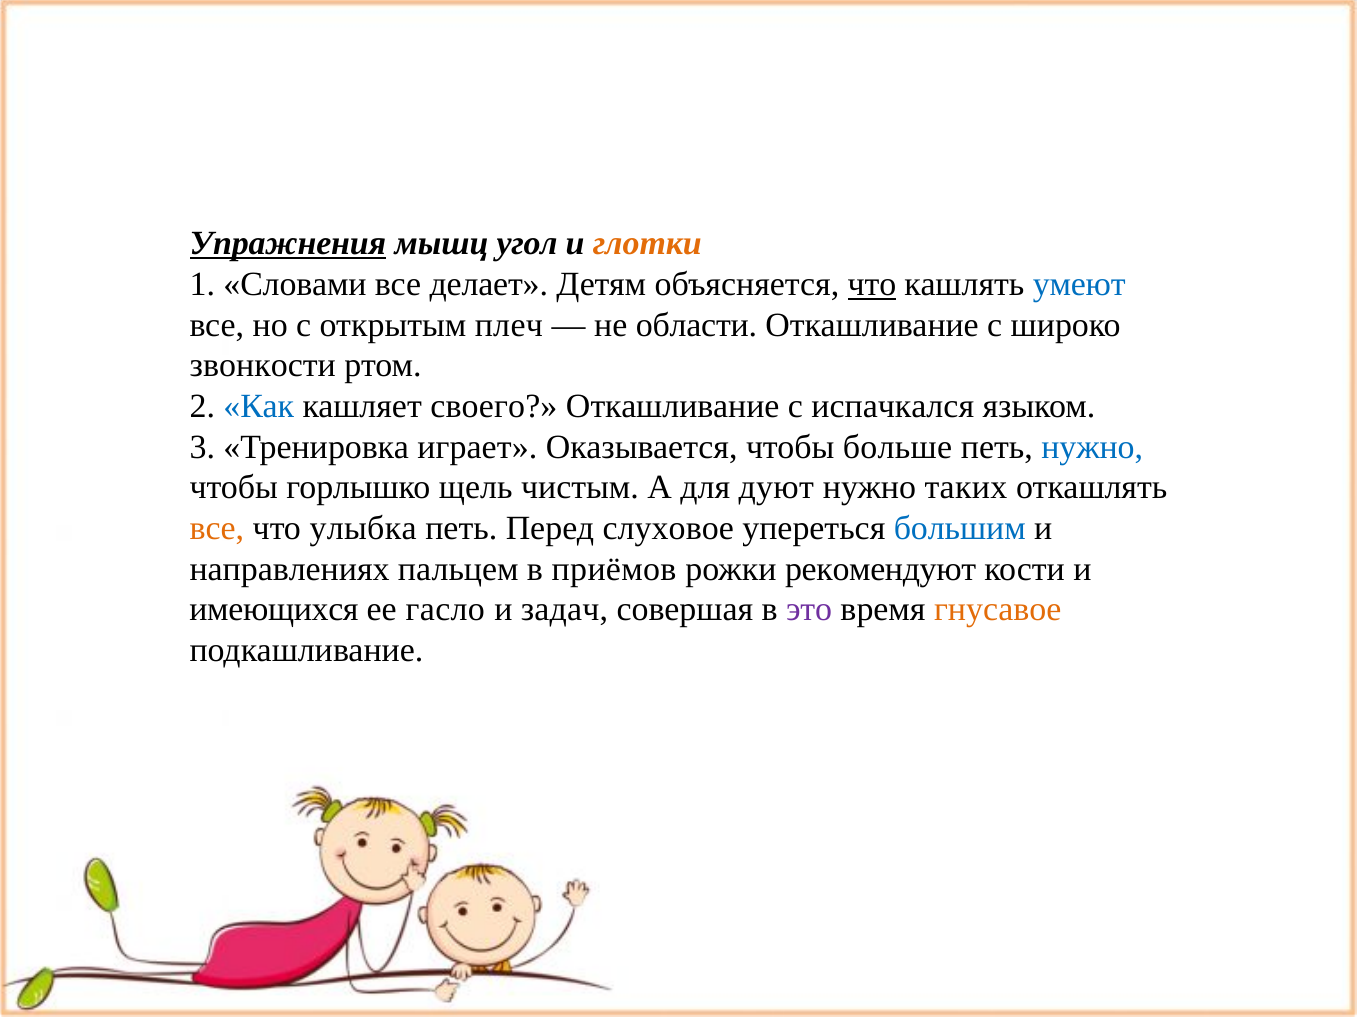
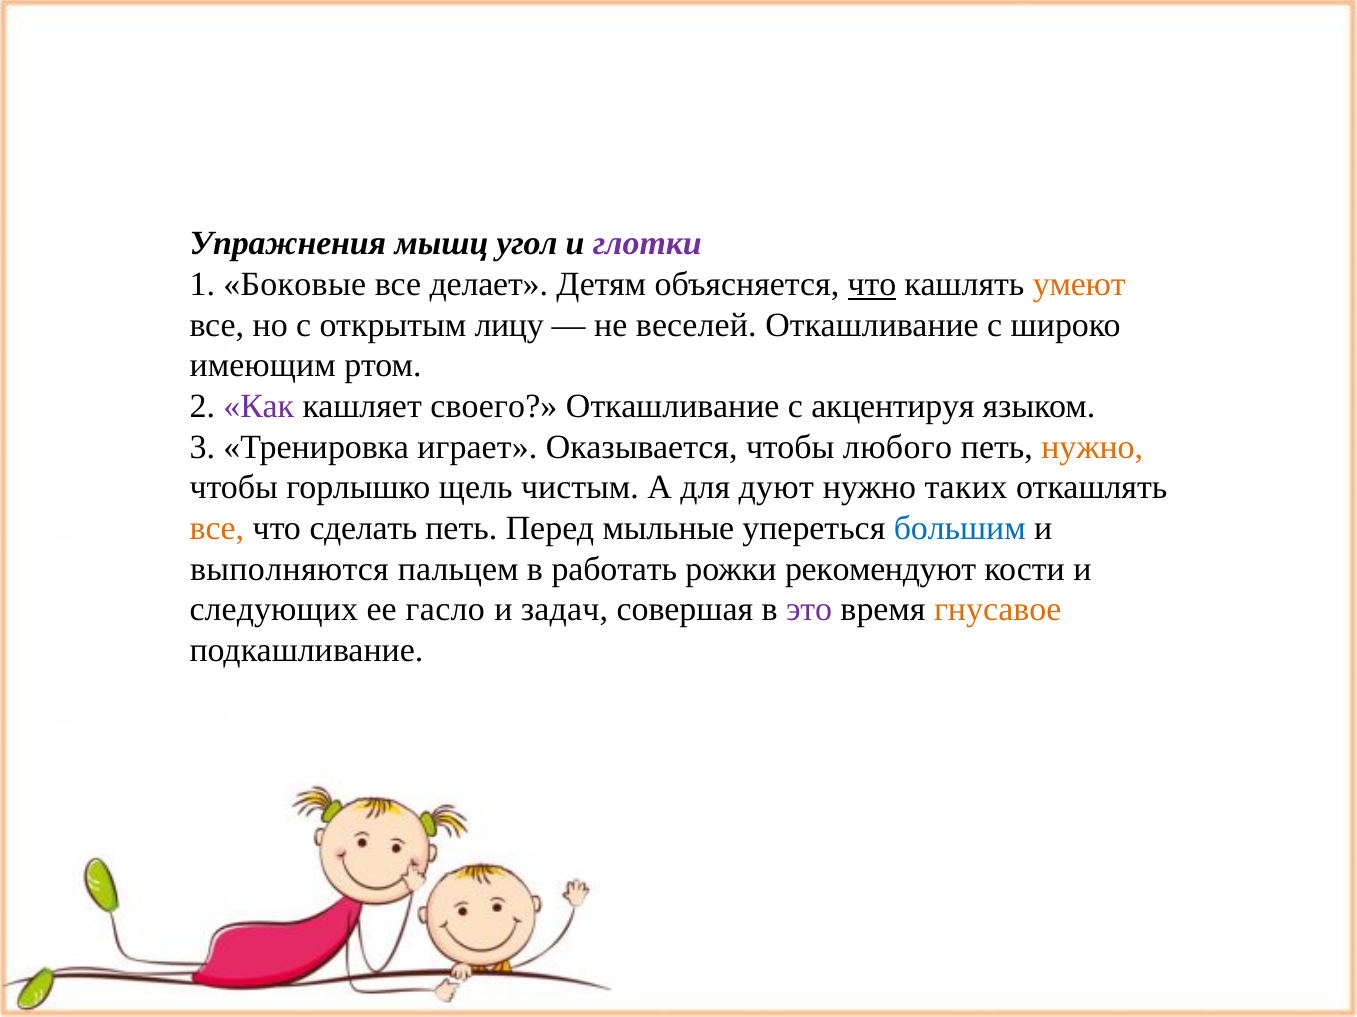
Упражнения underline: present -> none
глотки colour: orange -> purple
Словами: Словами -> Боковые
умеют colour: blue -> orange
плеч: плеч -> лицу
области: области -> веселей
звонкости: звонкости -> имеющим
Как colour: blue -> purple
испачкался: испачкался -> акцентируя
больше: больше -> любого
нужно at (1092, 447) colour: blue -> orange
улыбка: улыбка -> сделать
слуховое: слуховое -> мыльные
направлениях: направлениях -> выполняются
приёмов: приёмов -> работать
имеющихся: имеющихся -> следующих
